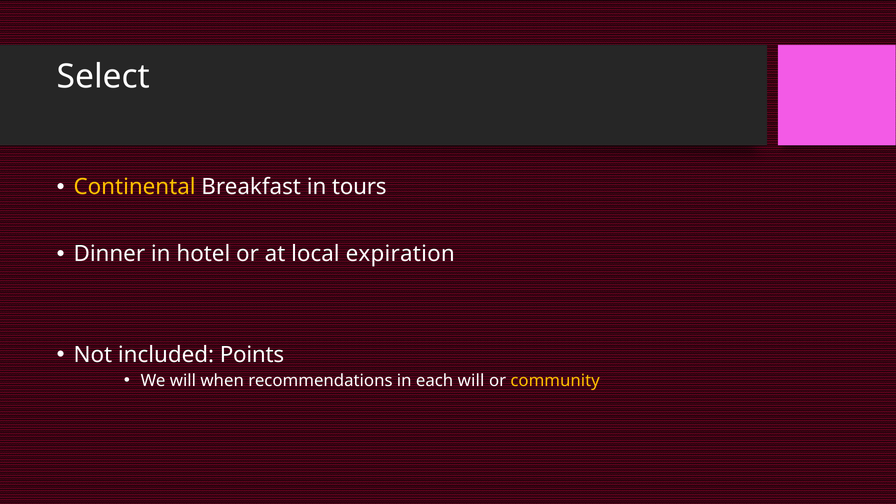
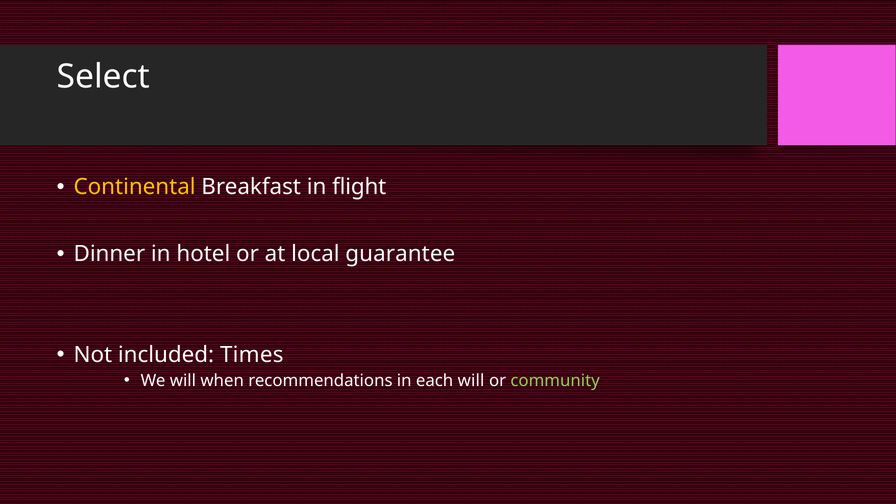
tours: tours -> flight
expiration: expiration -> guarantee
Points: Points -> Times
community colour: yellow -> light green
